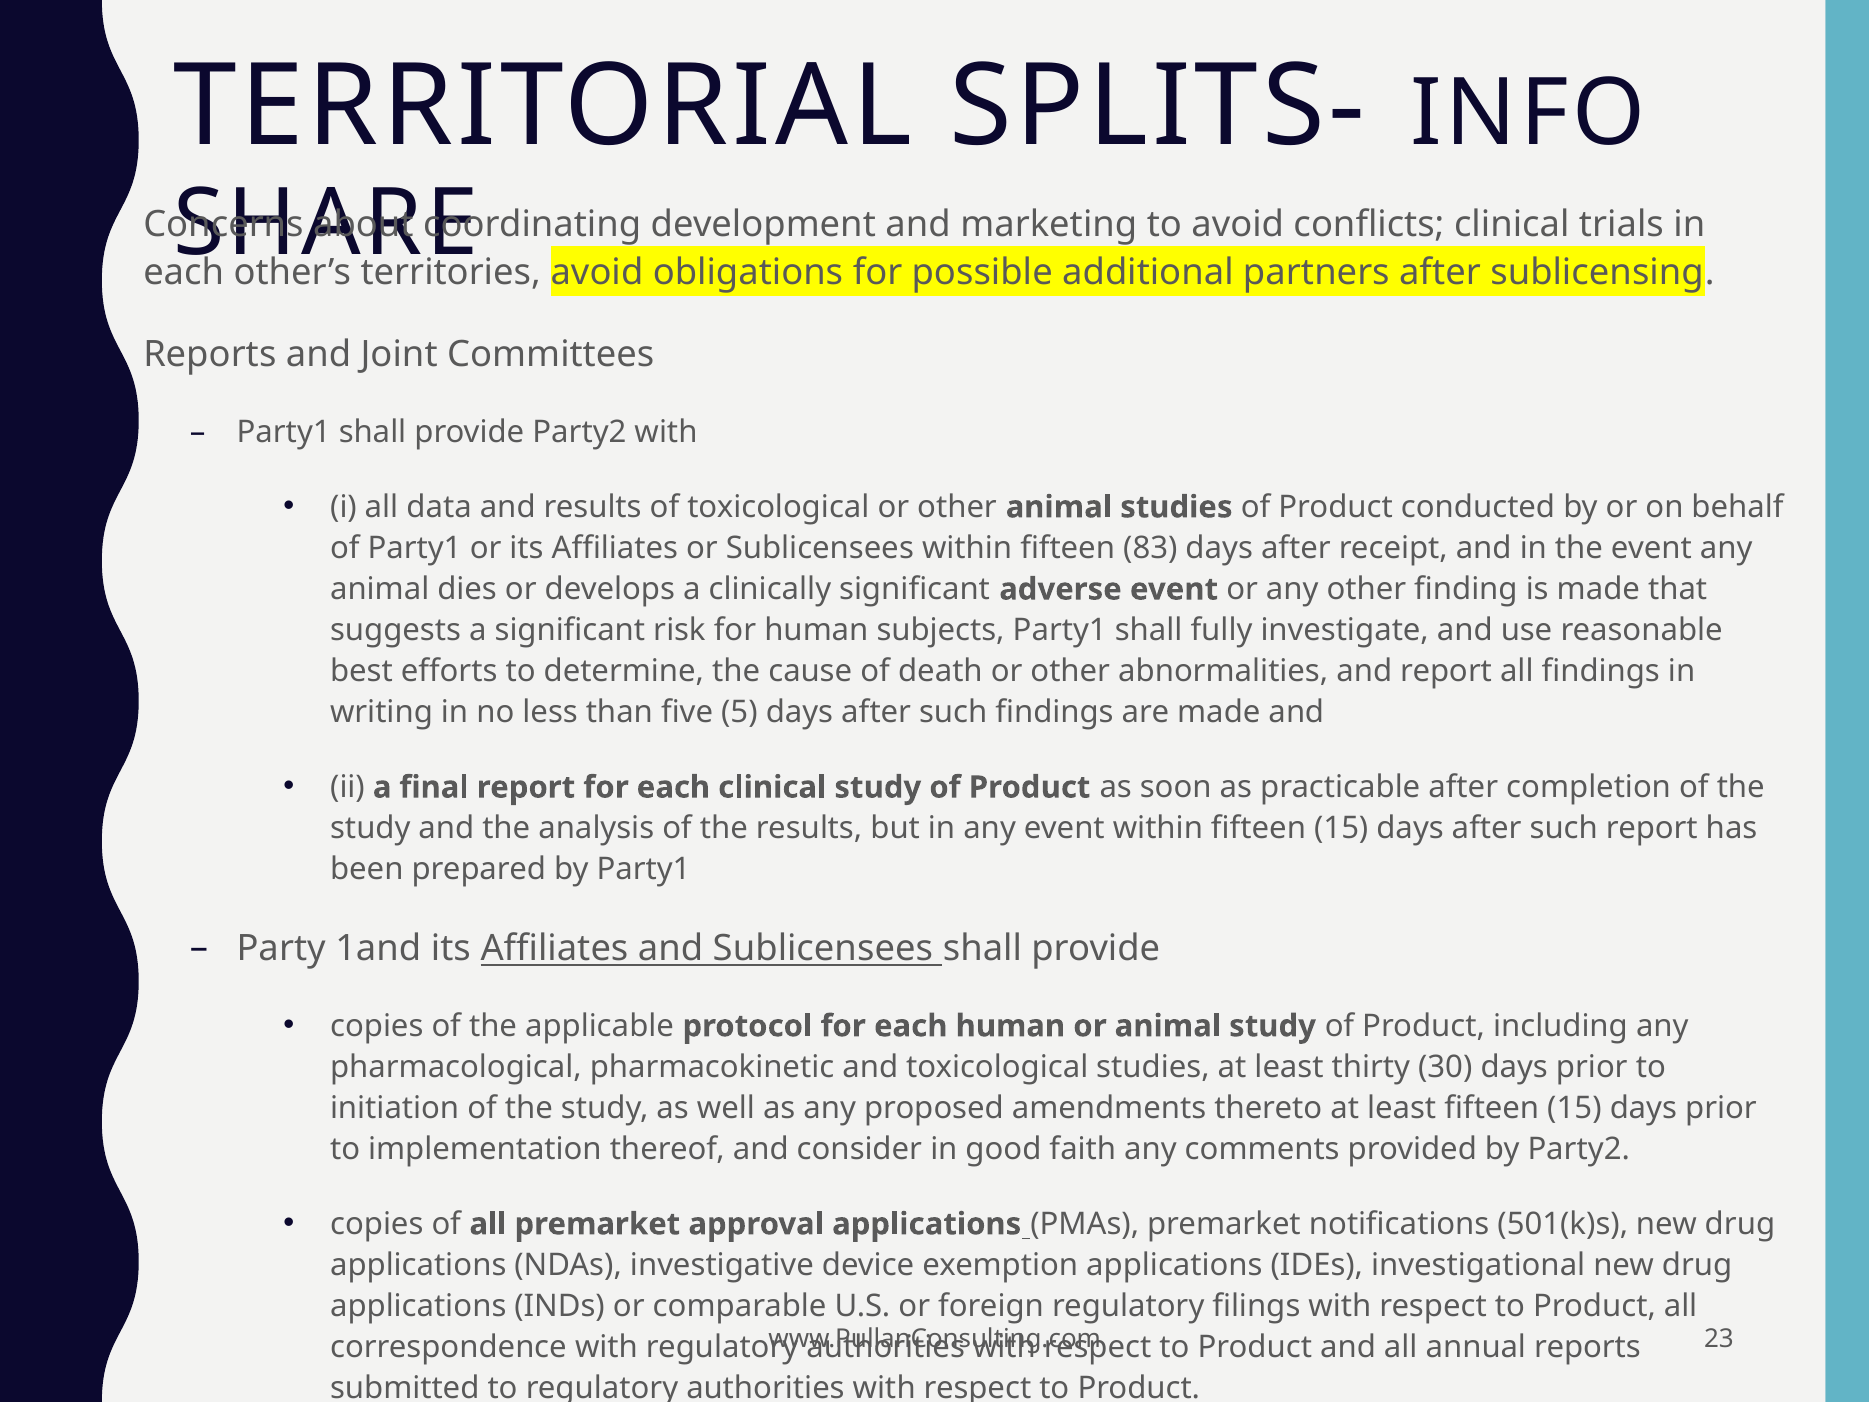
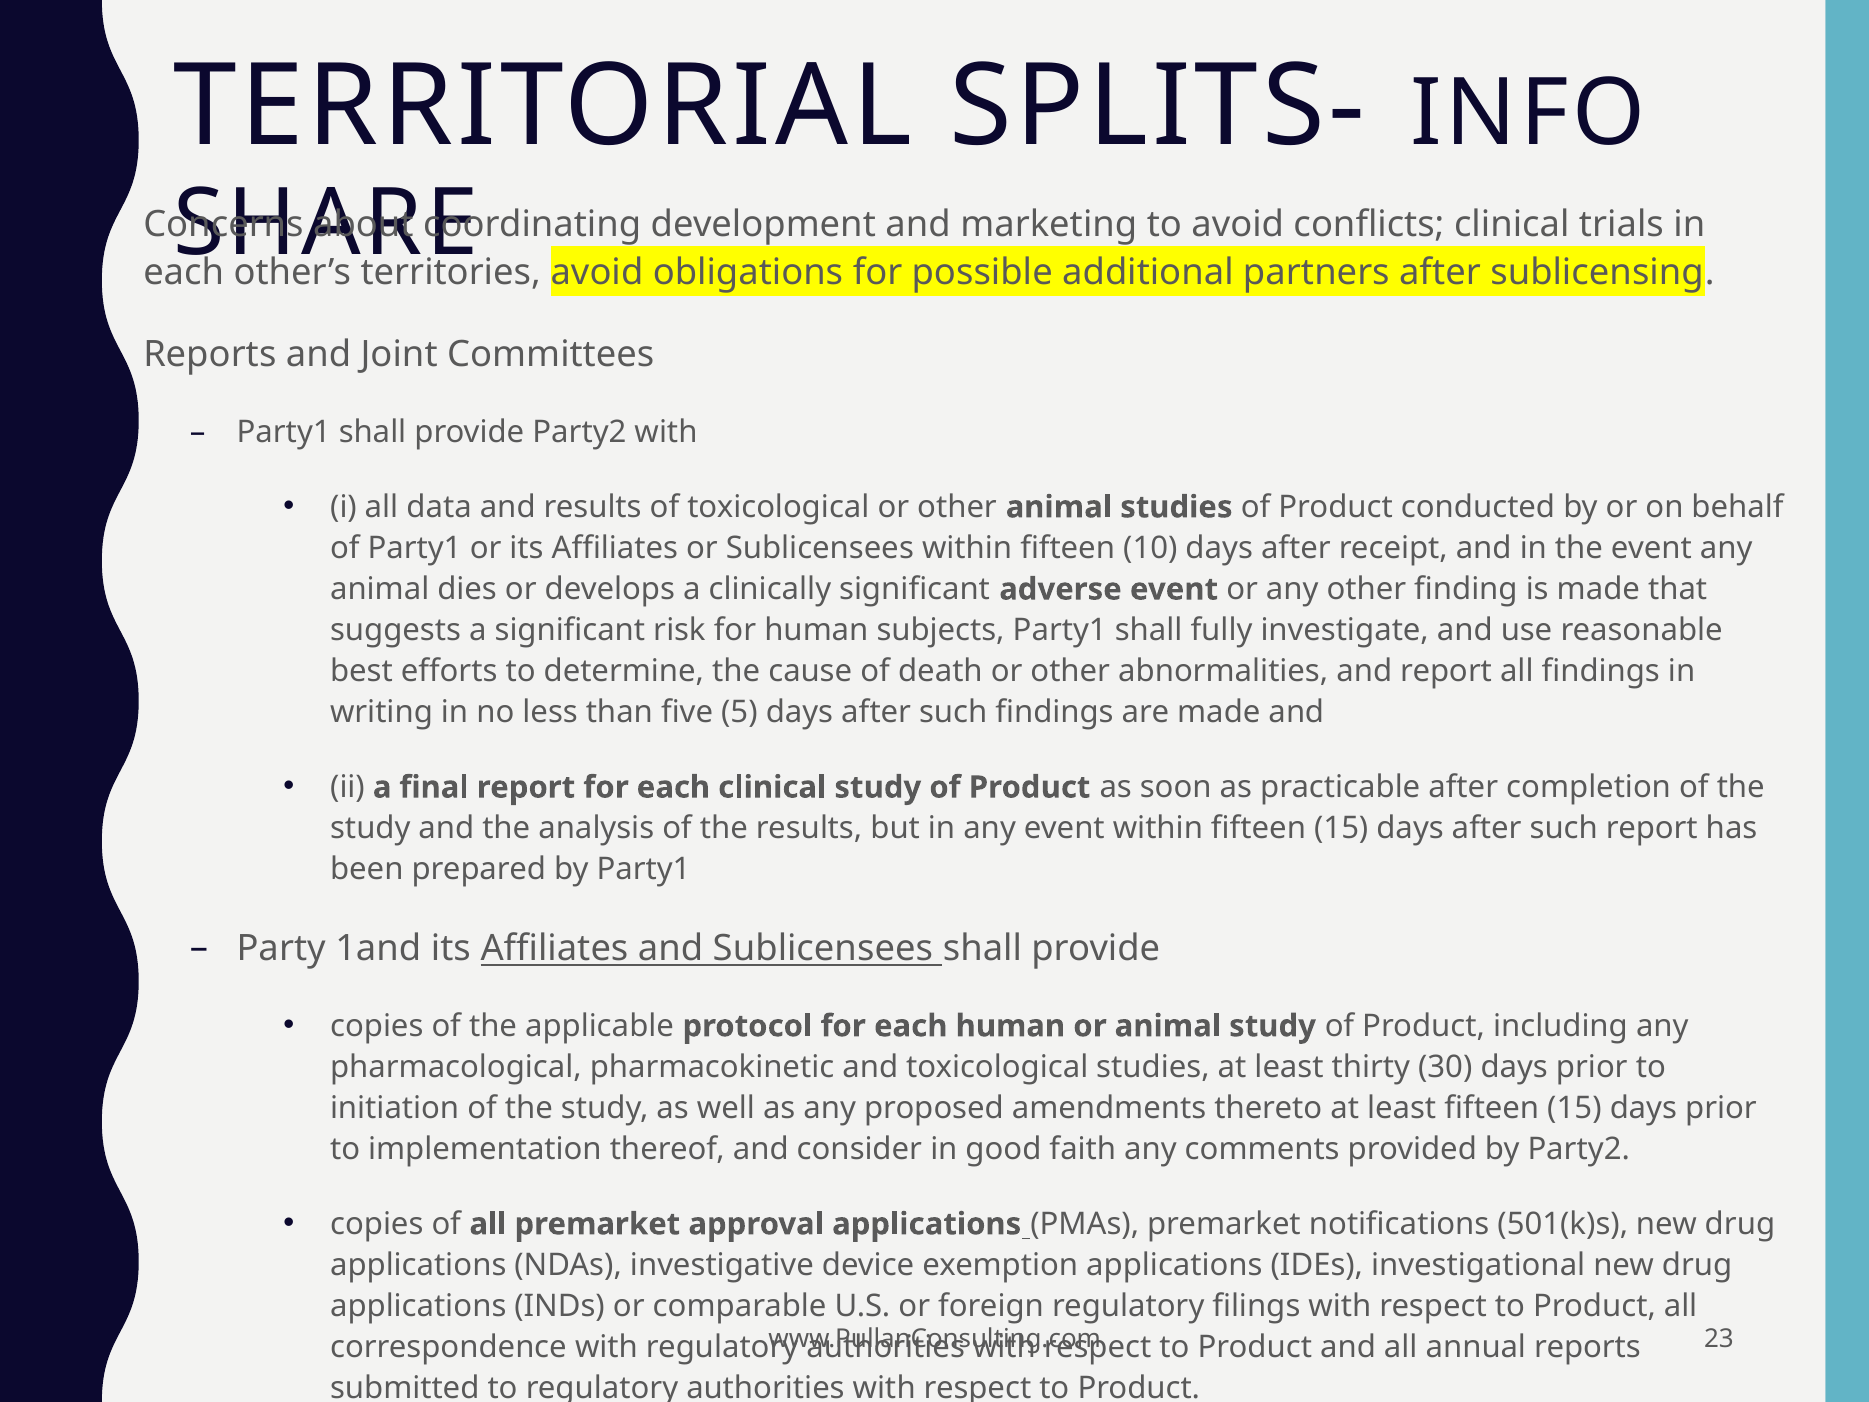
83: 83 -> 10
